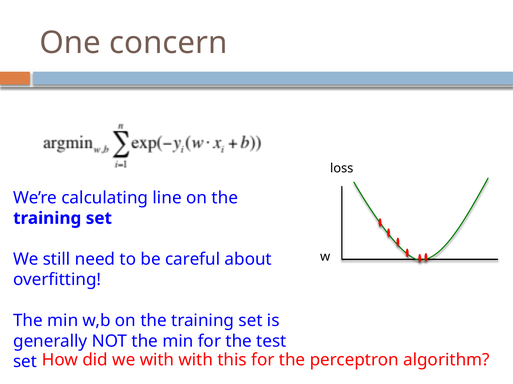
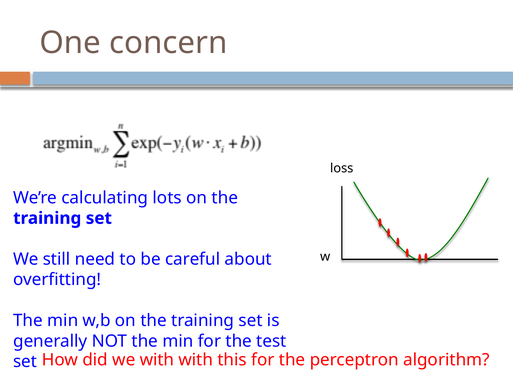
line: line -> lots
